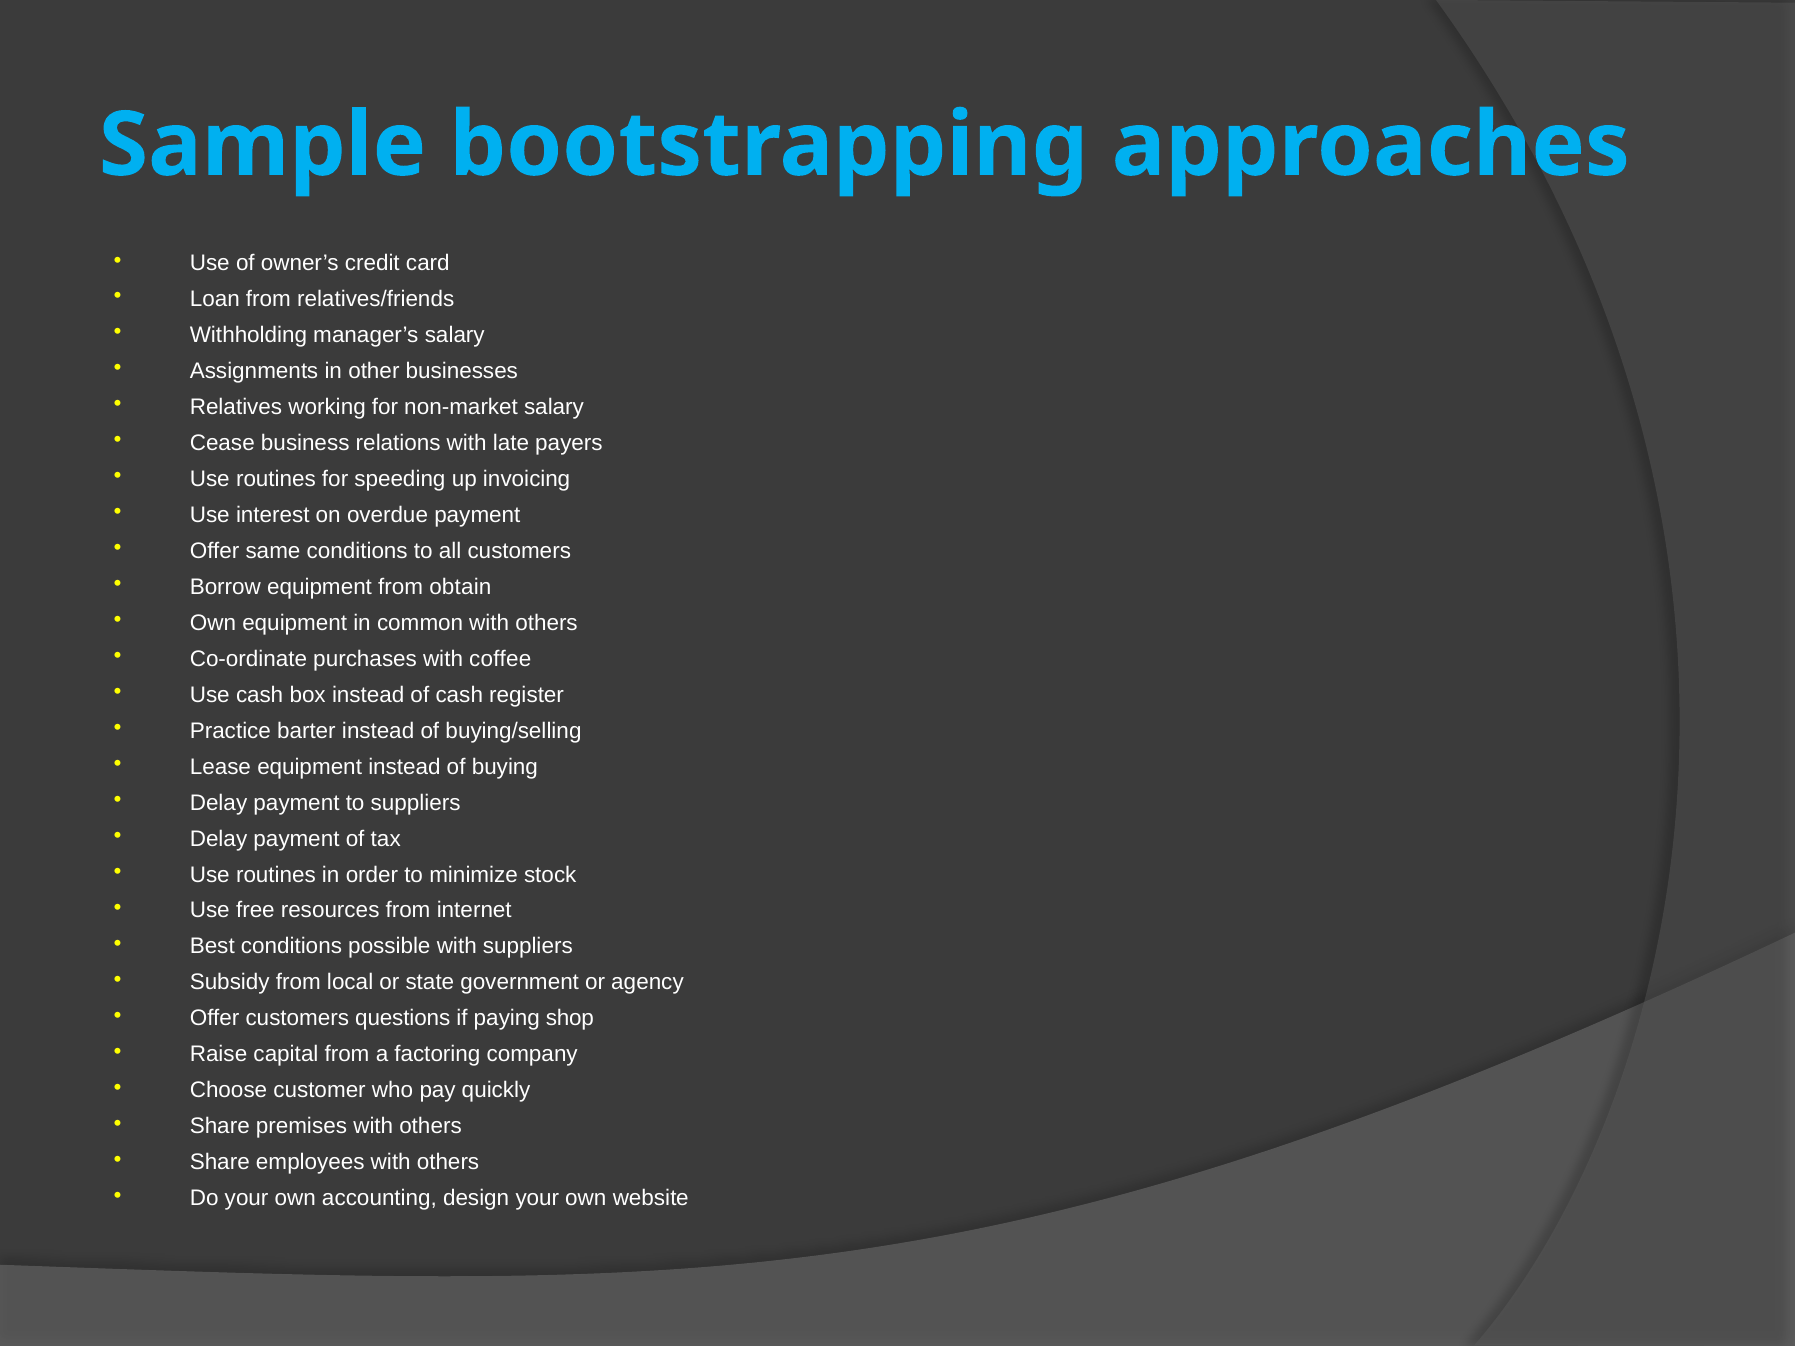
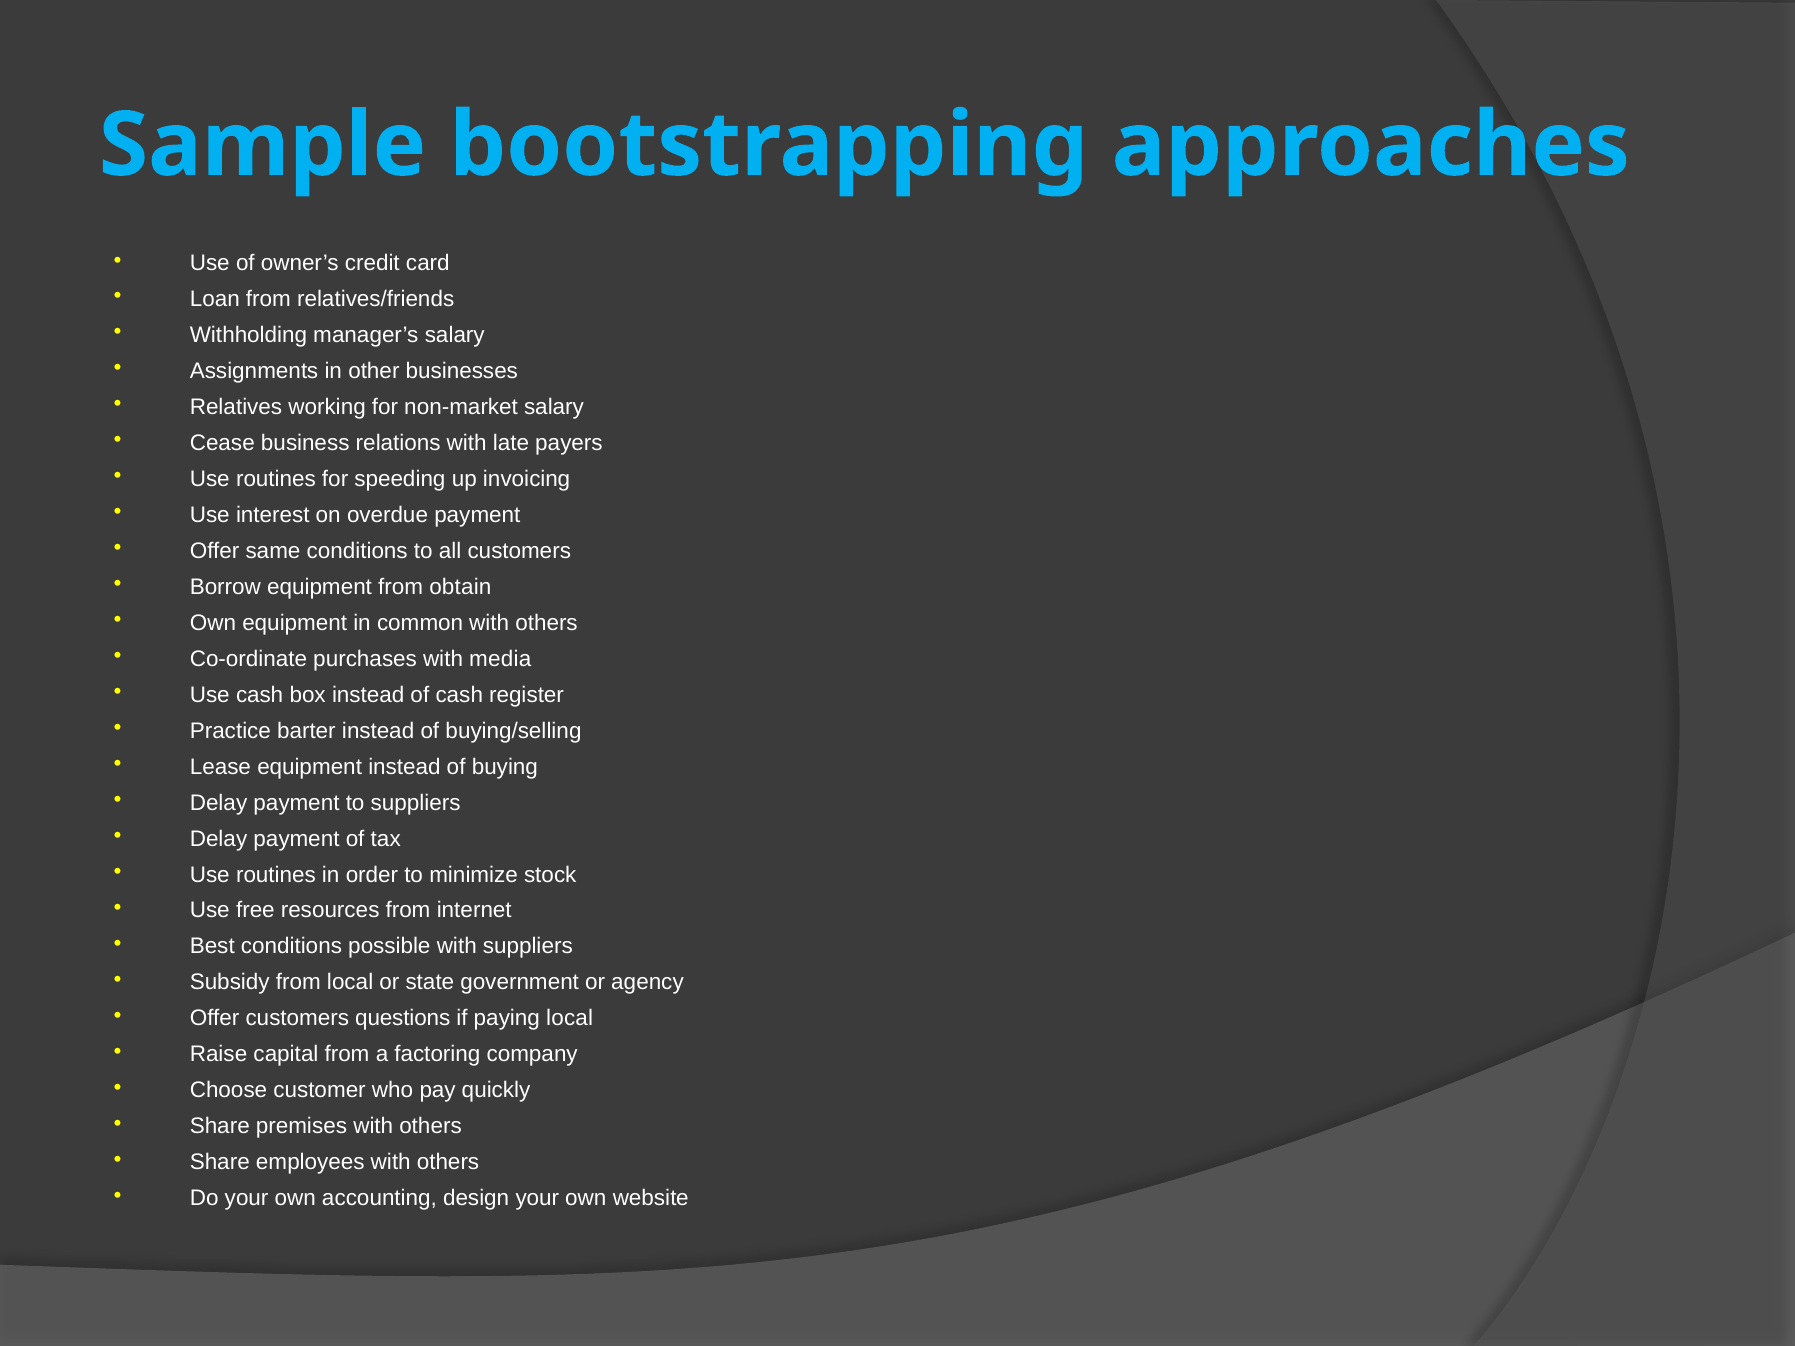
coffee: coffee -> media
paying shop: shop -> local
